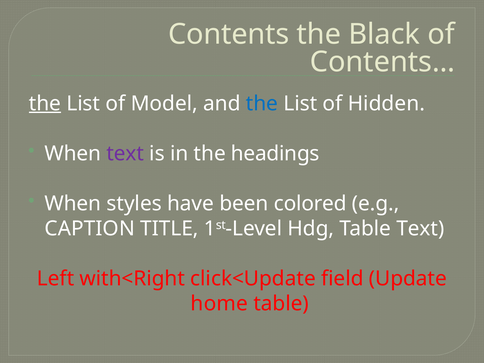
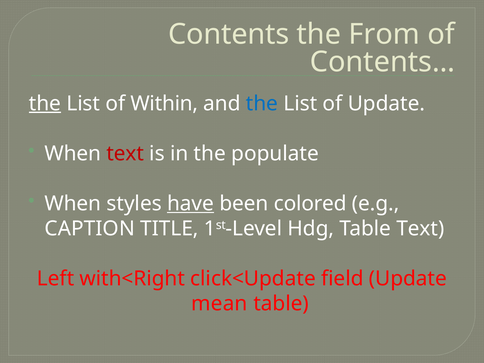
Black: Black -> From
Model: Model -> Within
of Hidden: Hidden -> Update
text at (125, 154) colour: purple -> red
headings: headings -> populate
have underline: none -> present
home: home -> mean
